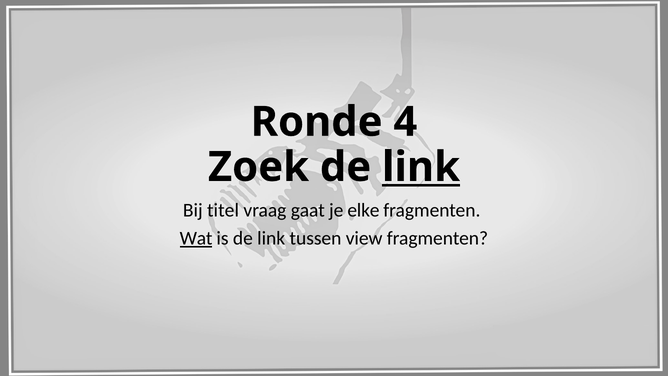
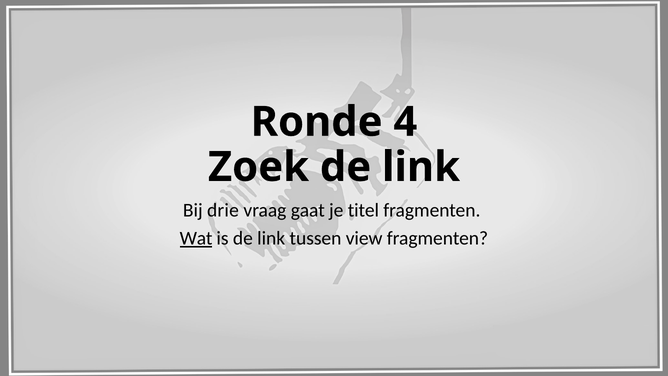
link at (421, 167) underline: present -> none
titel: titel -> drie
elke: elke -> titel
